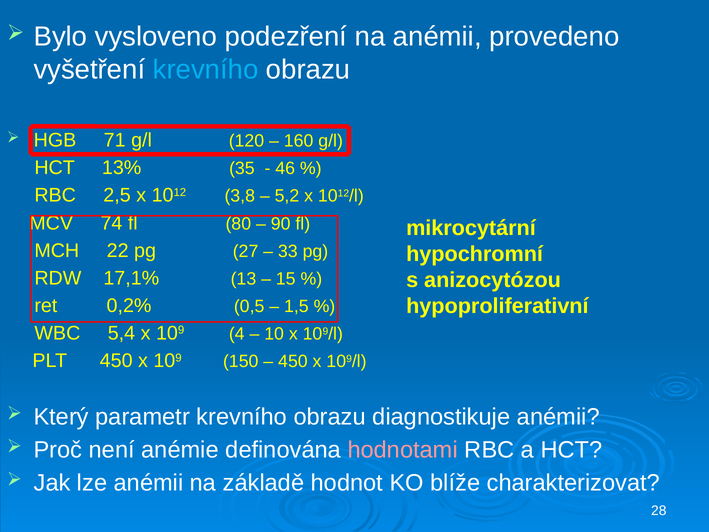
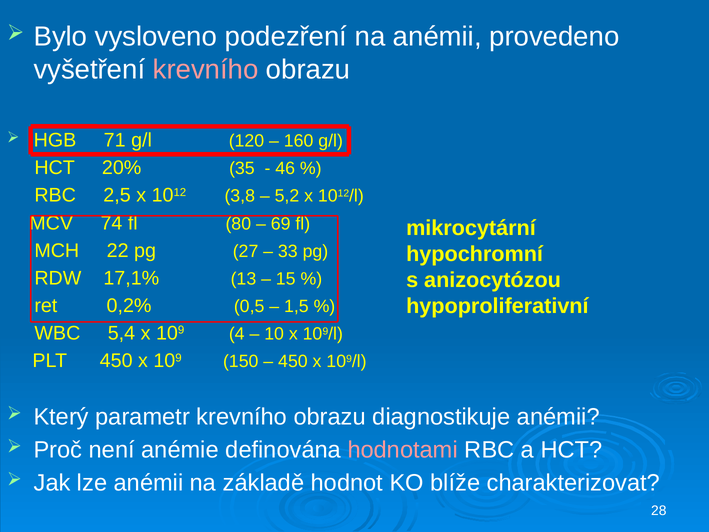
krevního at (206, 70) colour: light blue -> pink
13%: 13% -> 20%
90: 90 -> 69
